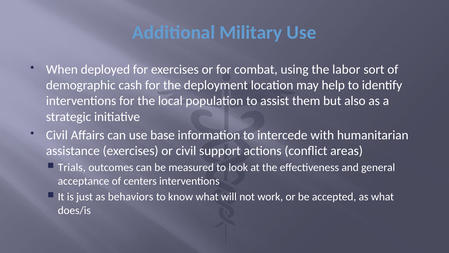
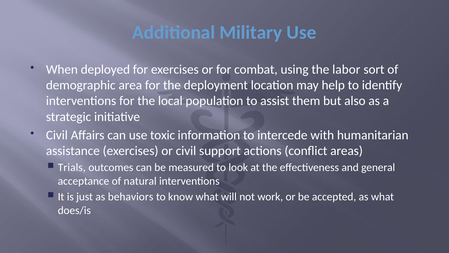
cash: cash -> area
base: base -> toxic
centers: centers -> natural
